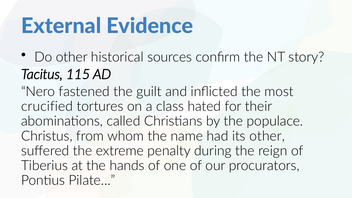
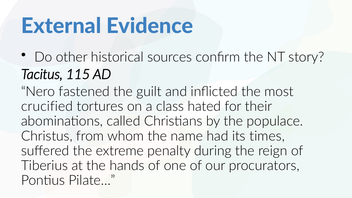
its other: other -> times
